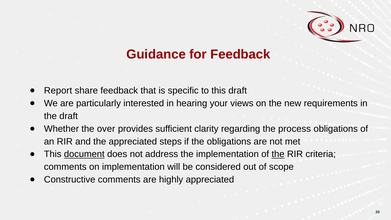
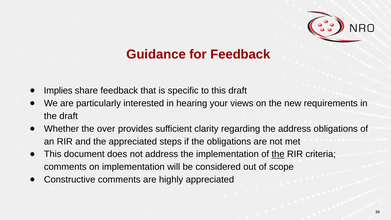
Report: Report -> Implies
the process: process -> address
document underline: present -> none
